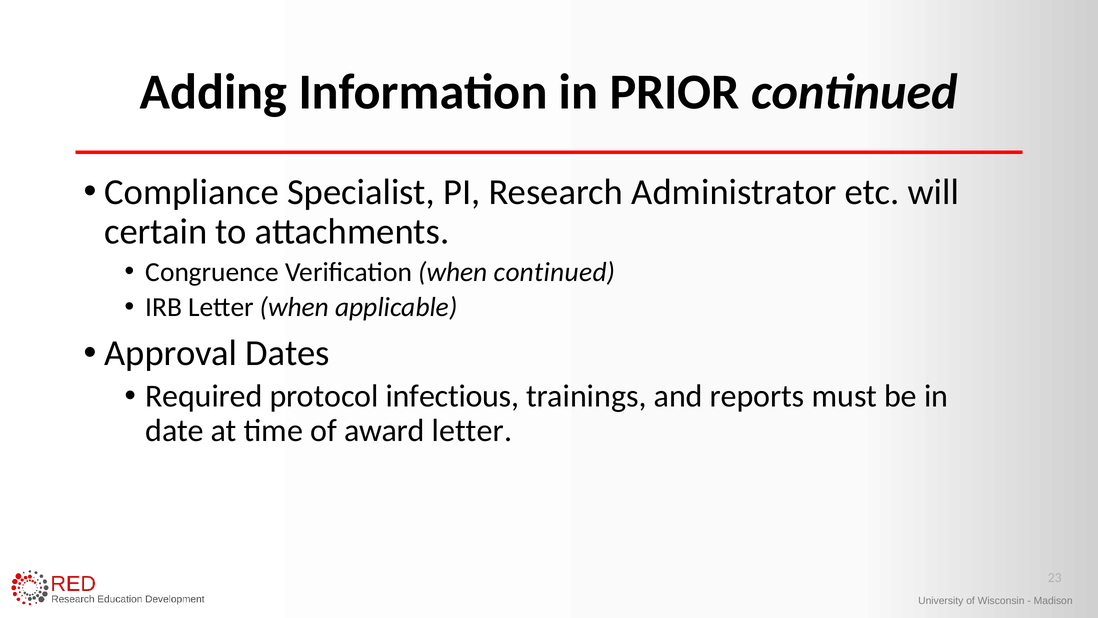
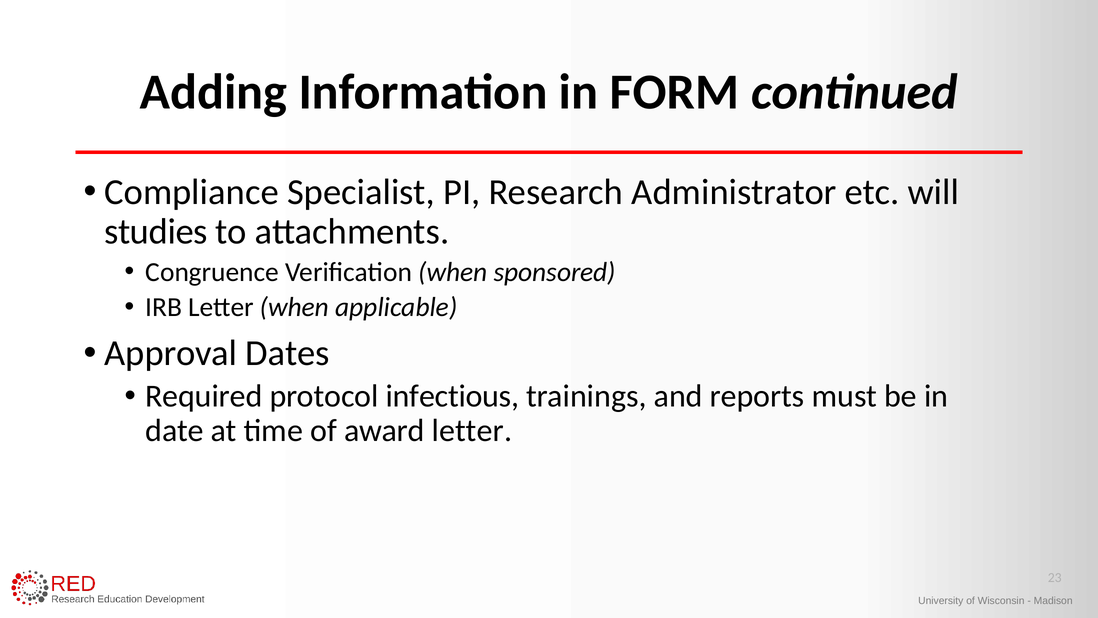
PRIOR: PRIOR -> FORM
certain: certain -> studies
when continued: continued -> sponsored
